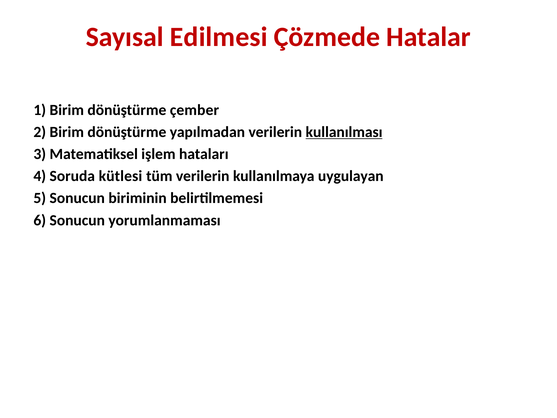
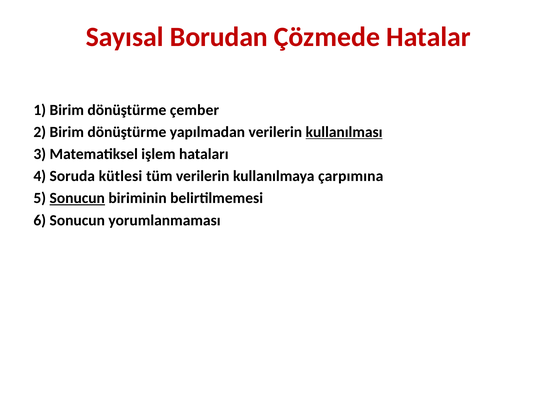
Edilmesi: Edilmesi -> Borudan
uygulayan: uygulayan -> çarpımına
Sonucun at (77, 198) underline: none -> present
